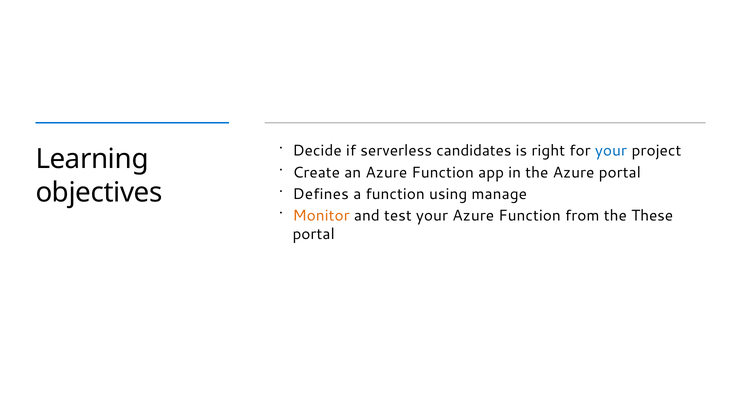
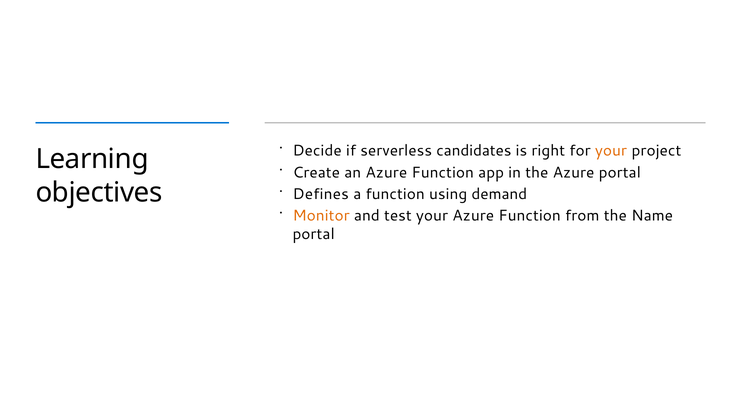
your at (611, 151) colour: blue -> orange
manage: manage -> demand
These: These -> Name
